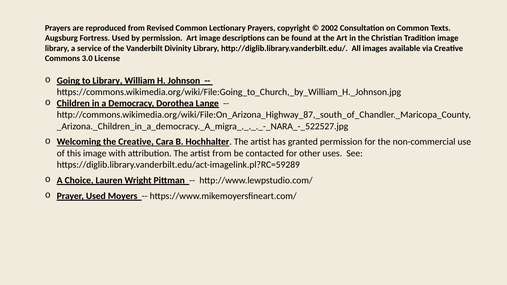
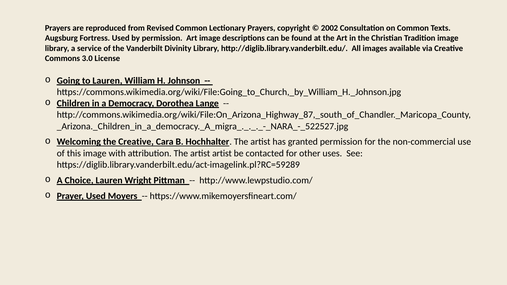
to Library: Library -> Lauren
artist from: from -> artist
